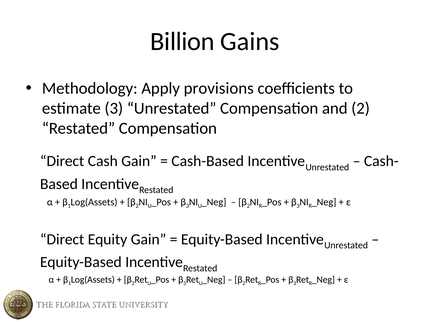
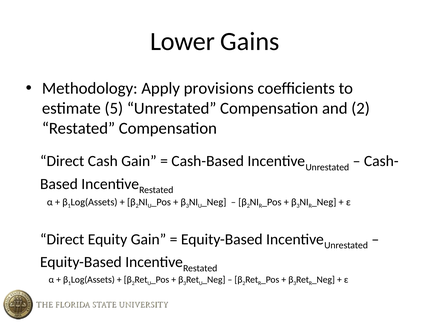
Billion: Billion -> Lower
estimate 3: 3 -> 5
